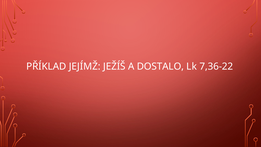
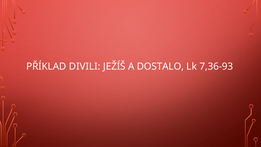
JEJÍMŽ: JEJÍMŽ -> DIVILI
7,36-22: 7,36-22 -> 7,36-93
